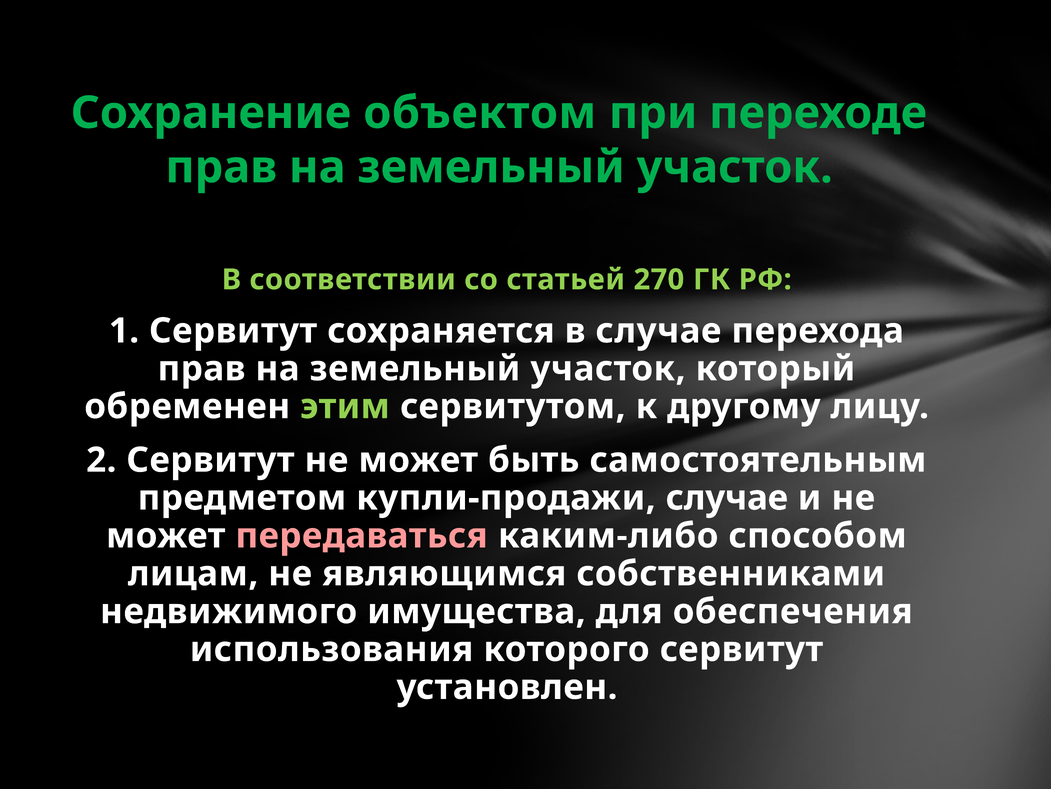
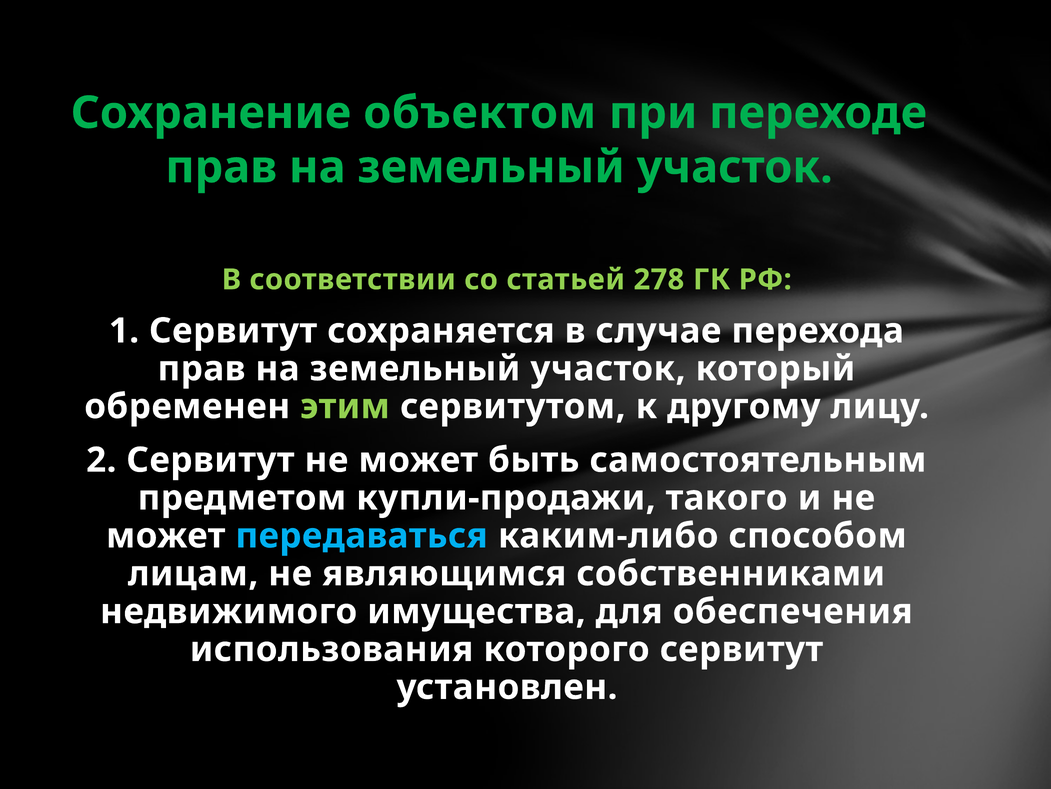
270: 270 -> 278
купли-продажи случае: случае -> такого
передаваться colour: pink -> light blue
